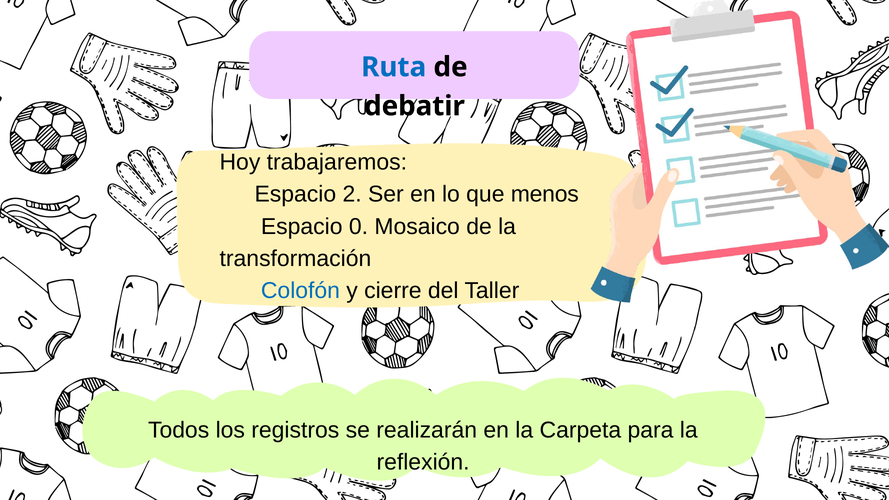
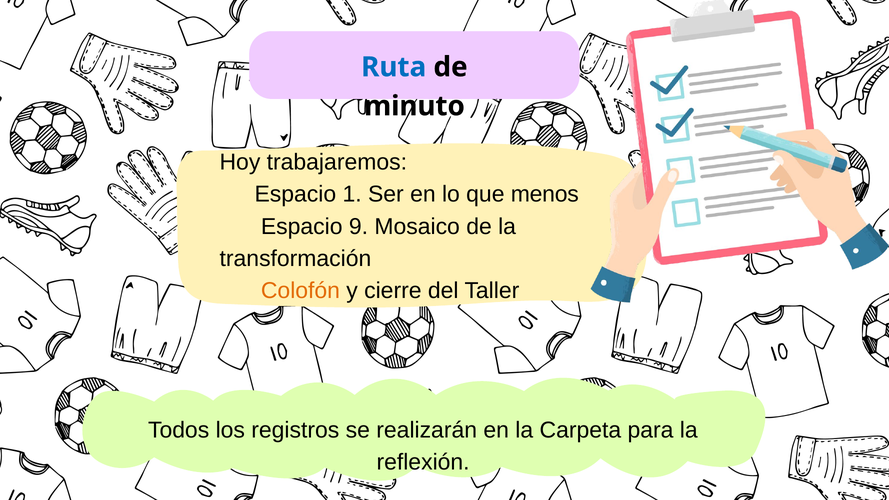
debatir: debatir -> minuto
2: 2 -> 1
0: 0 -> 9
Colofón colour: blue -> orange
